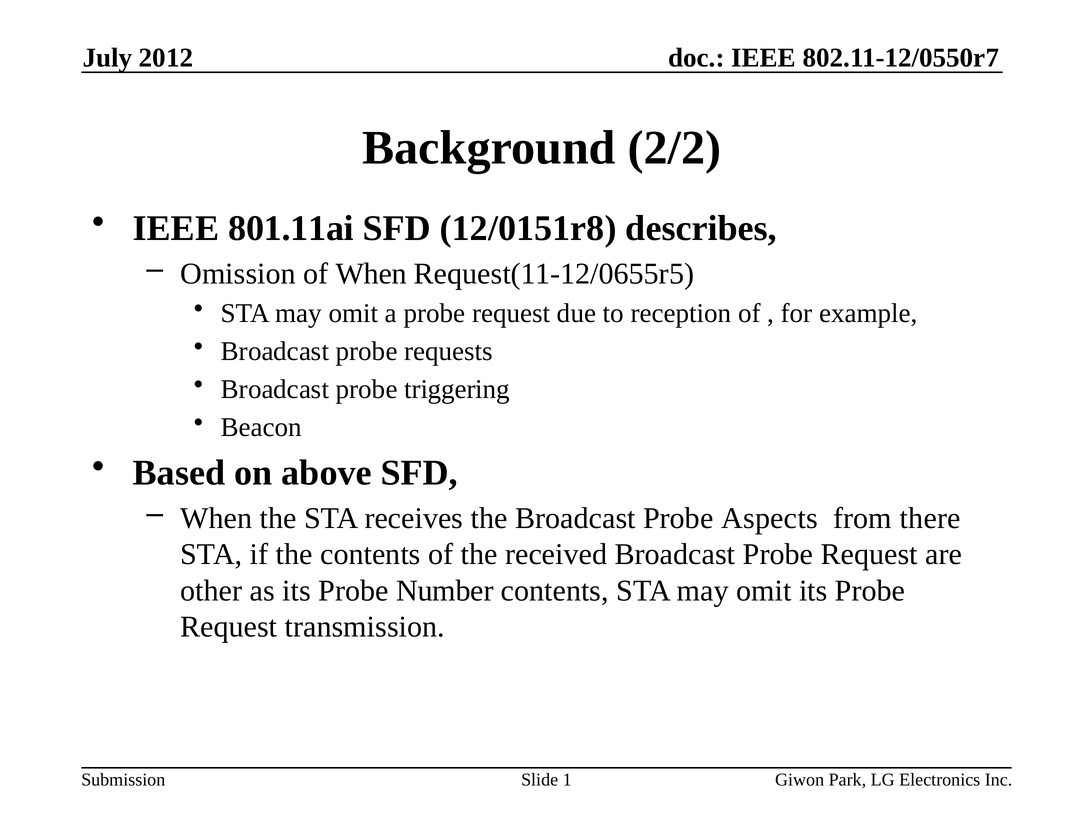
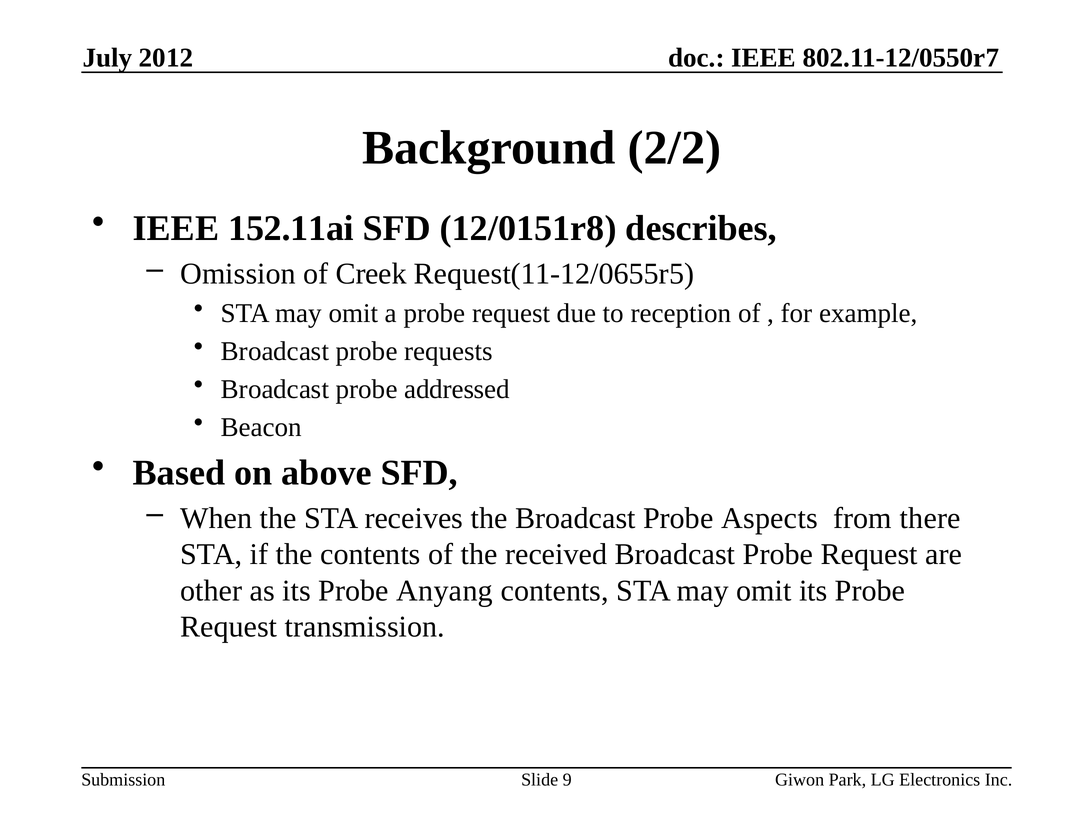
801.11ai: 801.11ai -> 152.11ai
of When: When -> Creek
triggering: triggering -> addressed
Number: Number -> Anyang
1: 1 -> 9
